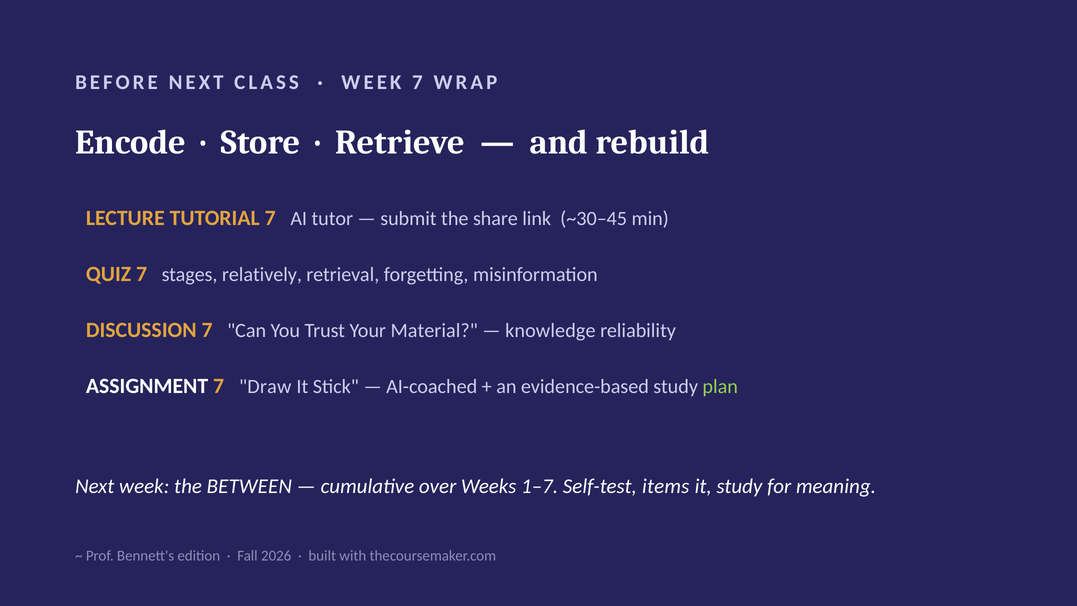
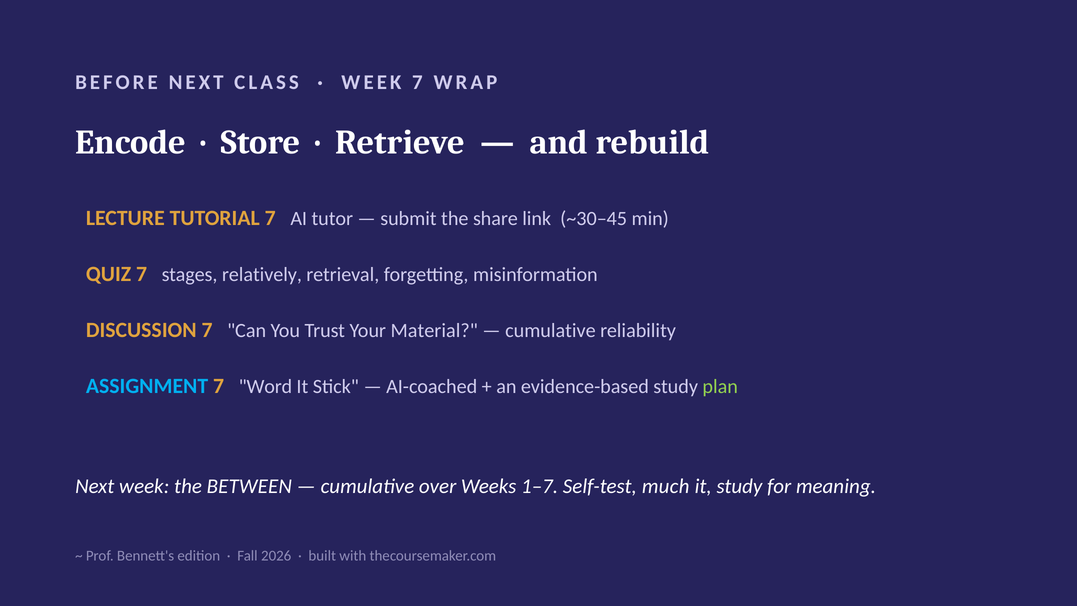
knowledge at (550, 331): knowledge -> cumulative
ASSIGNMENT colour: white -> light blue
Draw: Draw -> Word
items: items -> much
